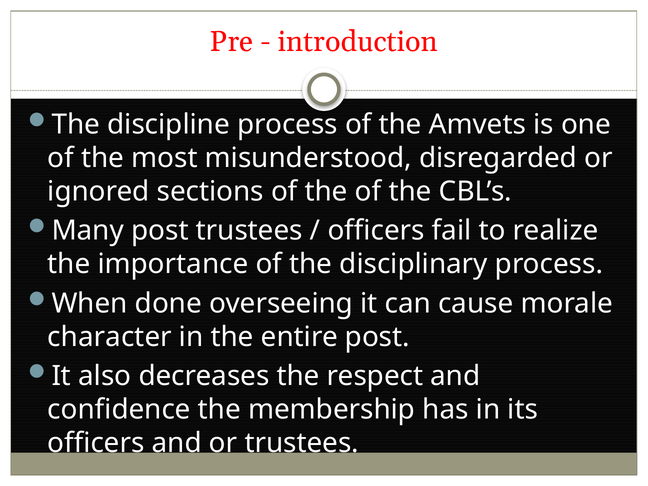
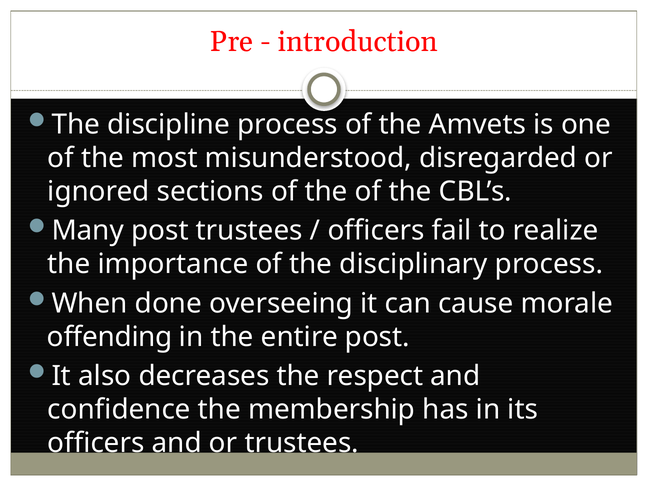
character: character -> offending
